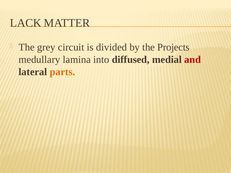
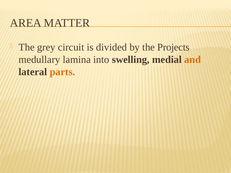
LACK: LACK -> AREA
diffused: diffused -> swelling
and colour: red -> orange
